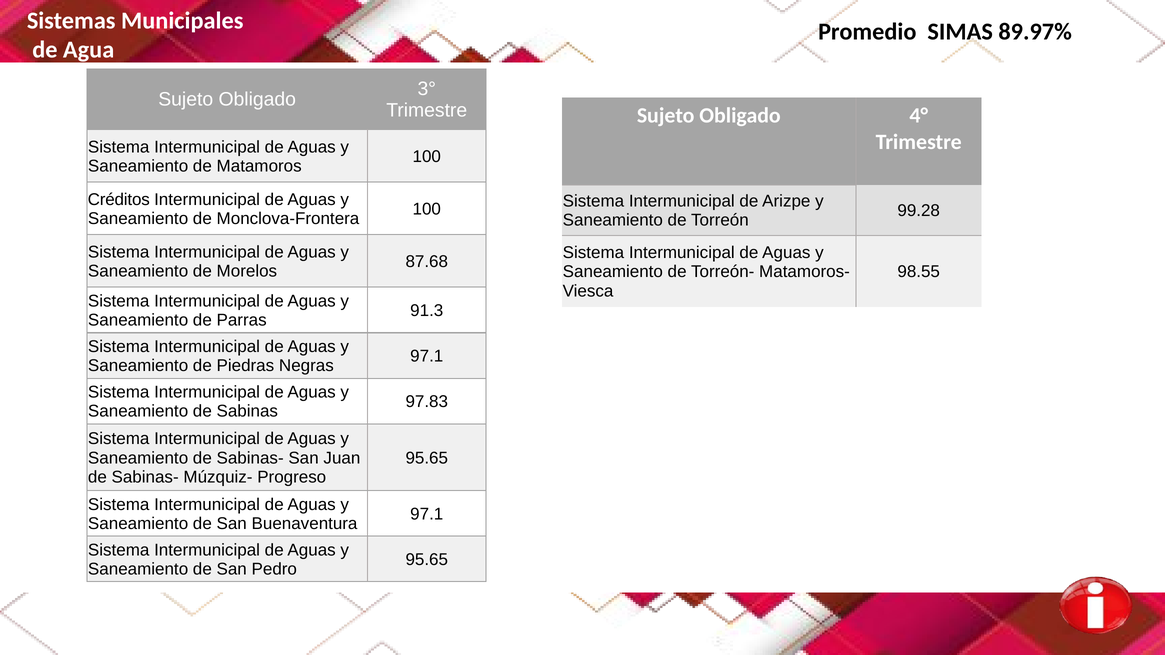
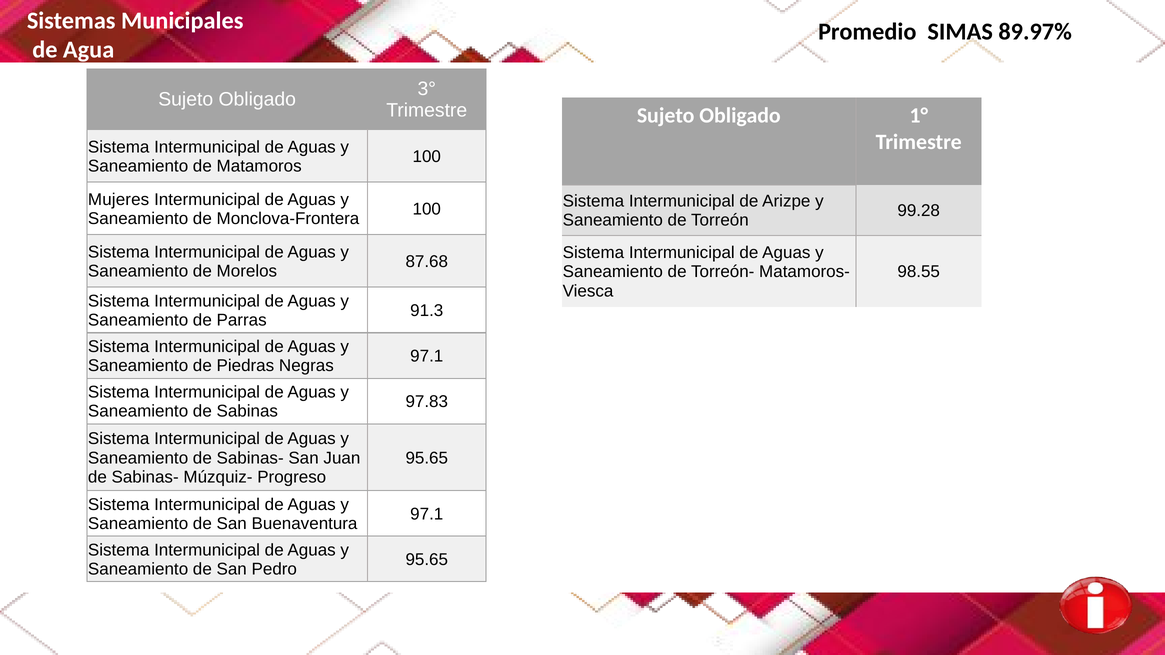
4°: 4° -> 1°
Créditos: Créditos -> Mujeres
